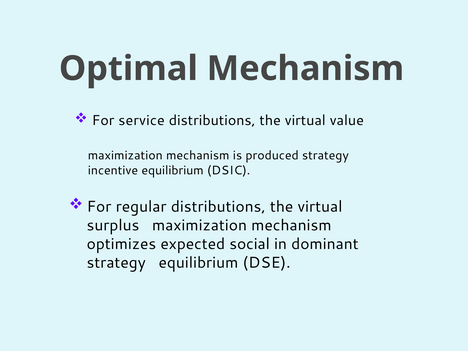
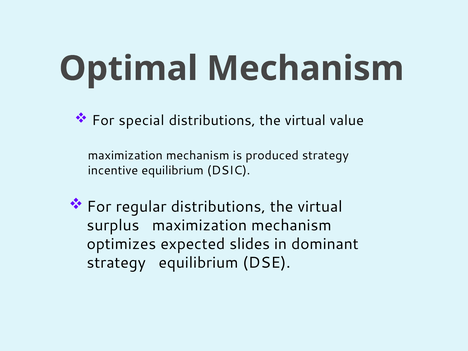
service: service -> special
social: social -> slides
